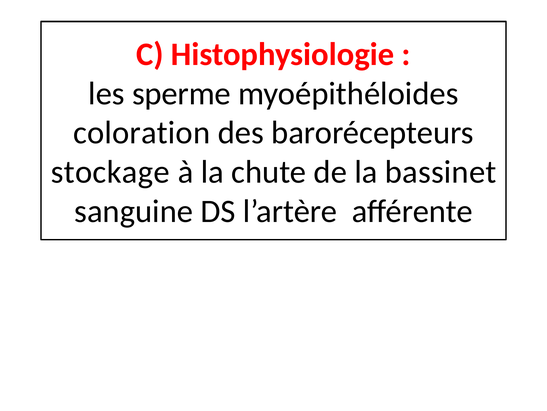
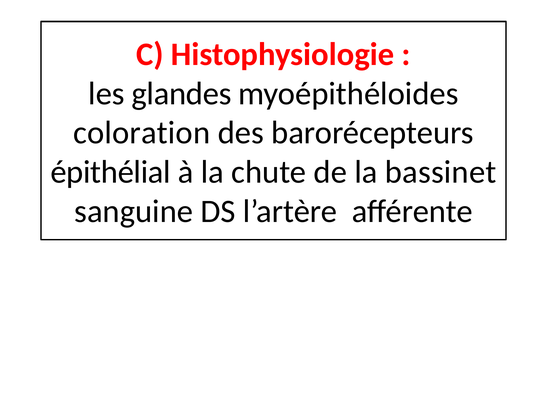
sperme: sperme -> glandes
stockage: stockage -> épithélial
